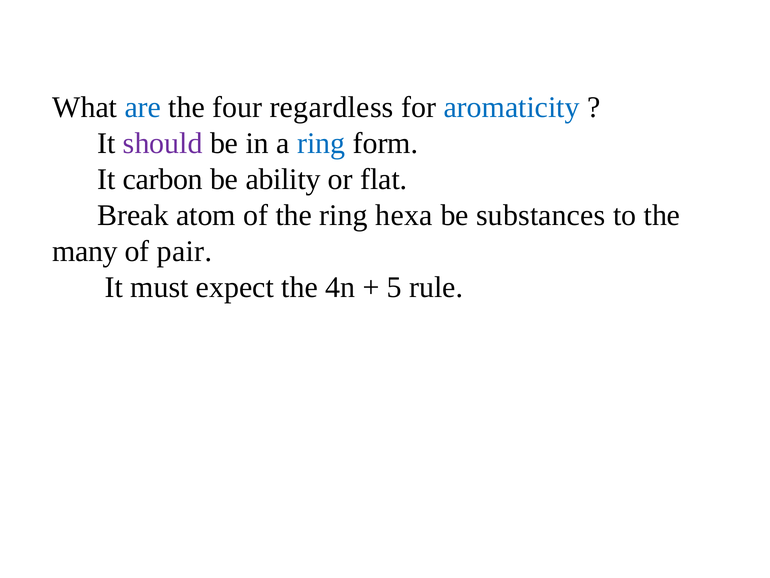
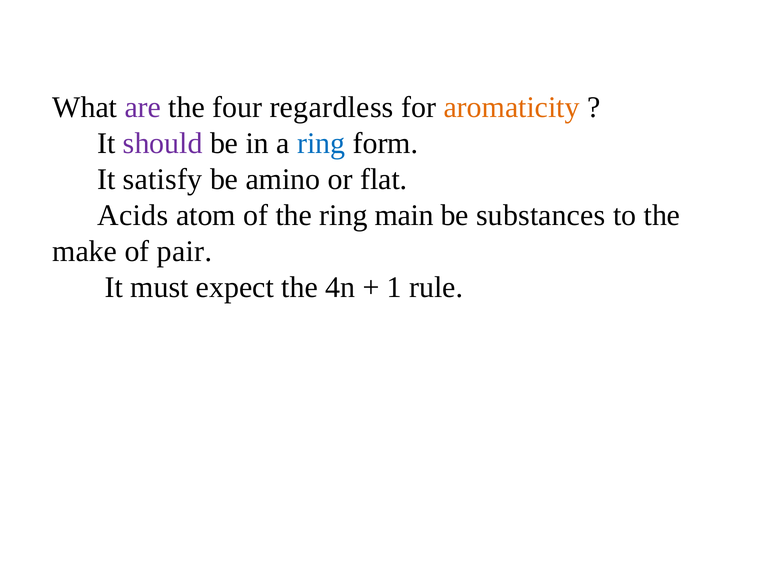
are colour: blue -> purple
aromaticity colour: blue -> orange
carbon: carbon -> satisfy
ability: ability -> amino
Break: Break -> Acids
hexa: hexa -> main
many: many -> make
5: 5 -> 1
